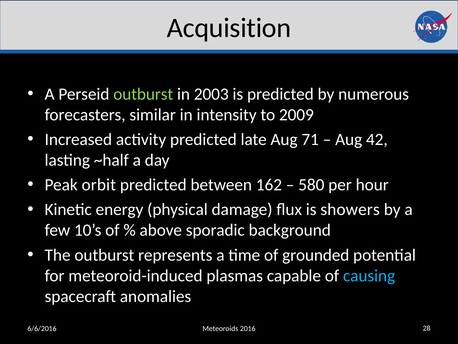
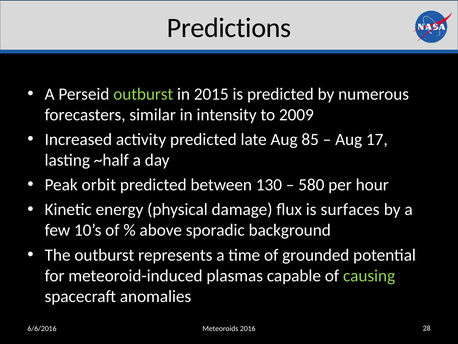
Acquisition: Acquisition -> Predictions
2003: 2003 -> 2015
71: 71 -> 85
42: 42 -> 17
162: 162 -> 130
showers: showers -> surfaces
causing colour: light blue -> light green
